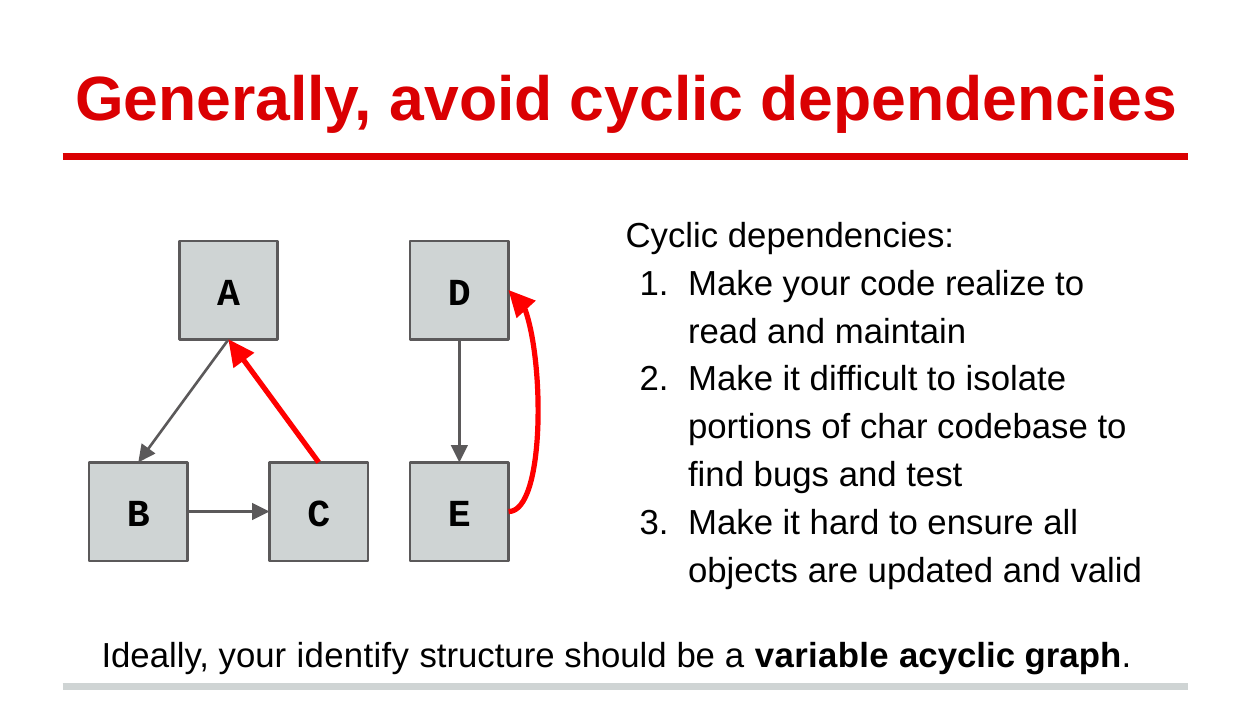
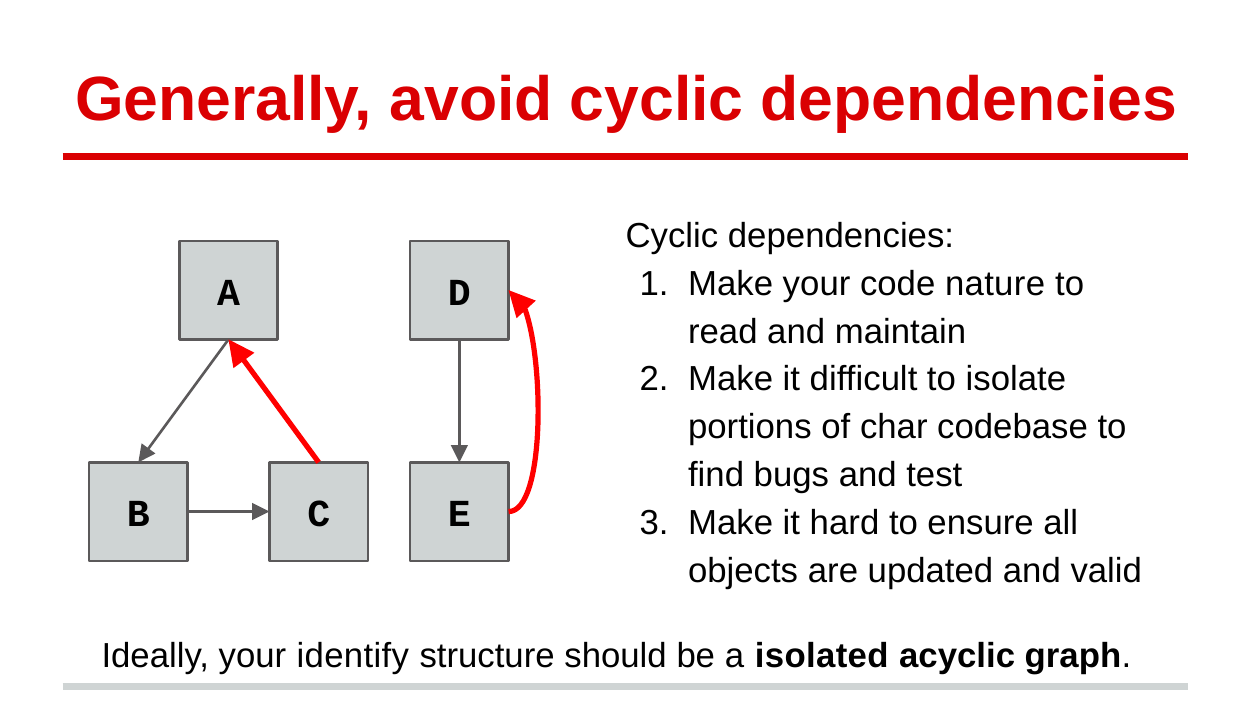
realize: realize -> nature
variable: variable -> isolated
